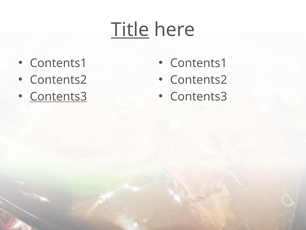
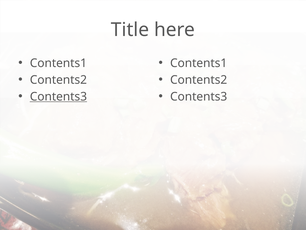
Title underline: present -> none
